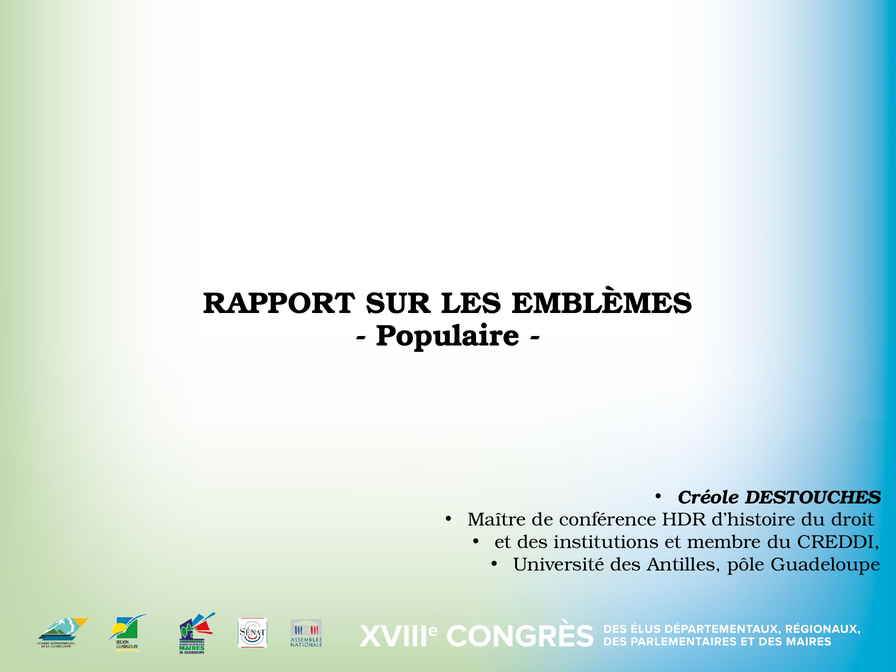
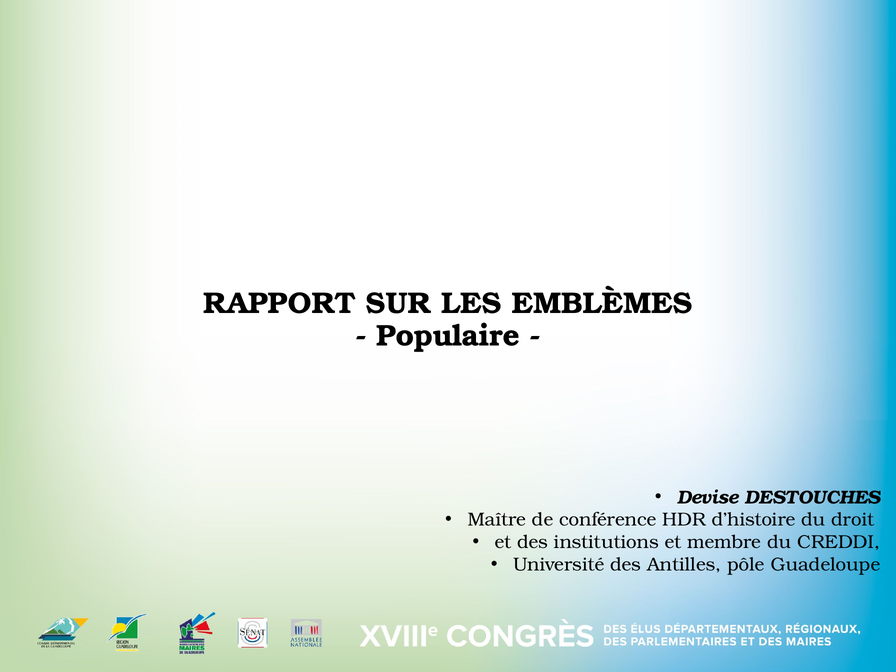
Créole: Créole -> Devise
